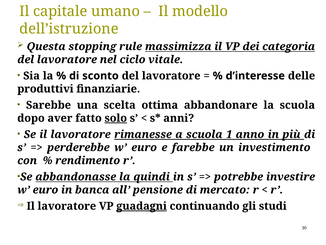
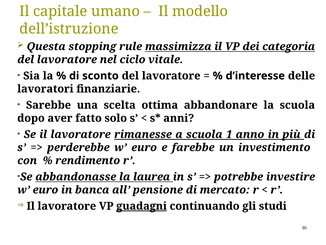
produttivi: produttivi -> lavoratori
solo underline: present -> none
quindi: quindi -> laurea
